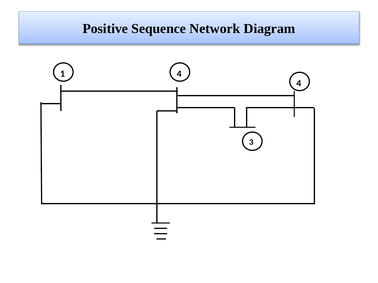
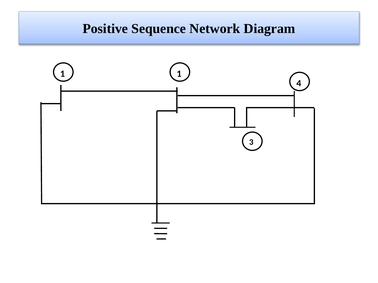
1 4: 4 -> 1
